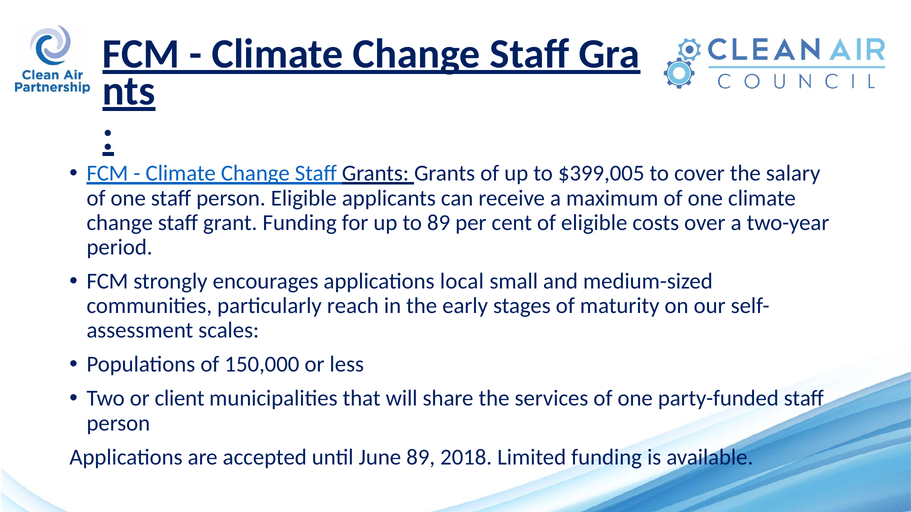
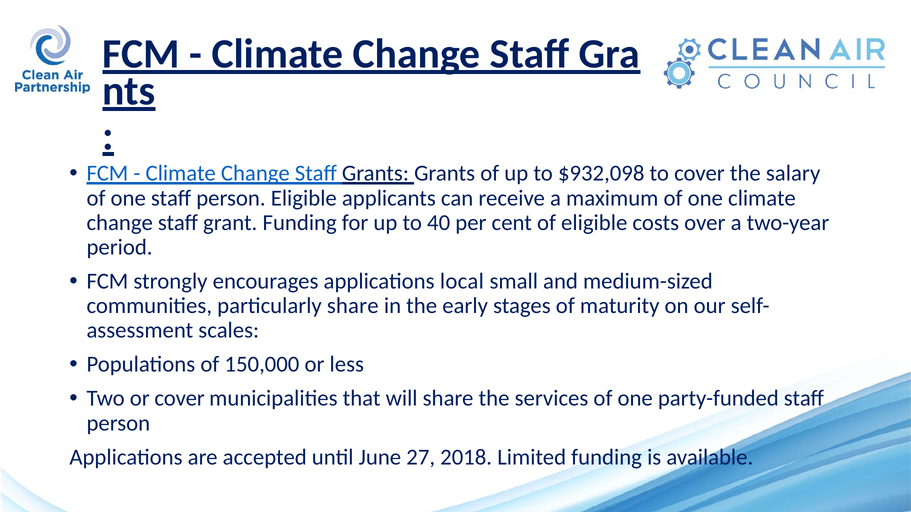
$399,005: $399,005 -> $932,098
to 89: 89 -> 40
particularly reach: reach -> share
or client: client -> cover
June 89: 89 -> 27
